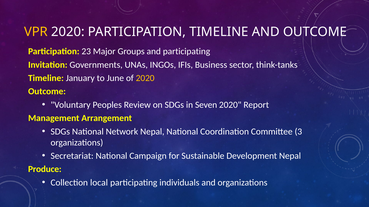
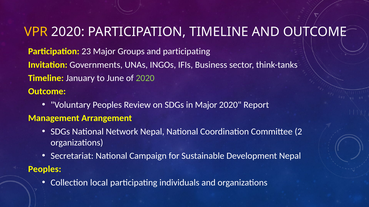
2020 at (145, 78) colour: yellow -> light green
in Seven: Seven -> Major
3: 3 -> 2
Produce at (45, 170): Produce -> Peoples
